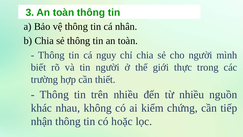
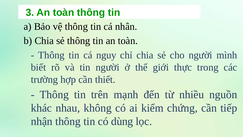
trên nhiều: nhiều -> mạnh
hoặc: hoặc -> dùng
